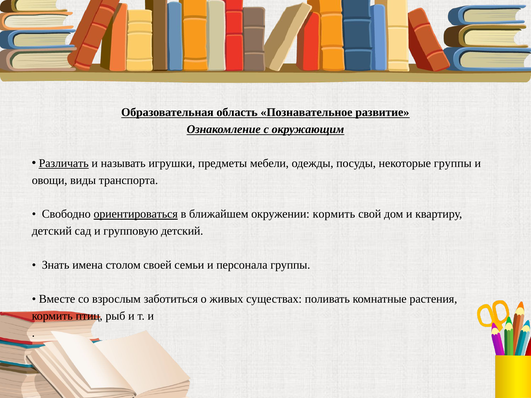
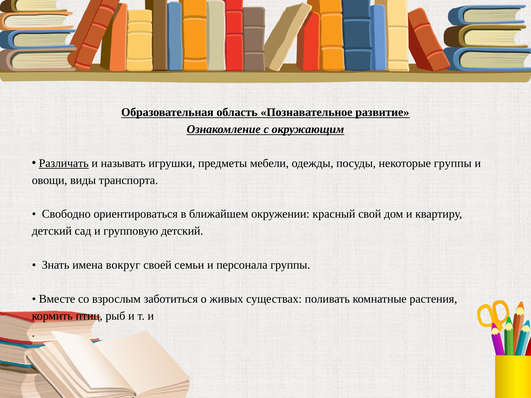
ориентироваться underline: present -> none
окружении кормить: кормить -> красный
столом: столом -> вокруг
